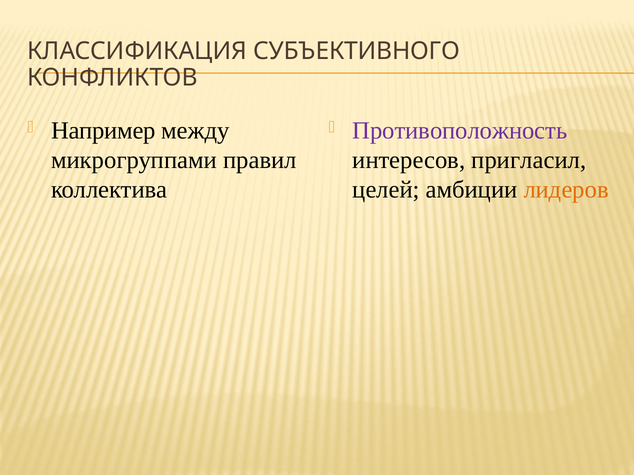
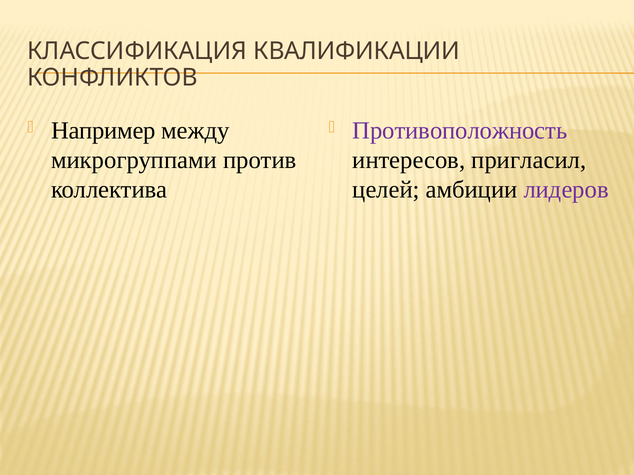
СУБЪЕКТИВНОГО: СУБЪЕКТИВНОГО -> КВАЛИФИКАЦИИ
правил: правил -> против
лидеров colour: orange -> purple
